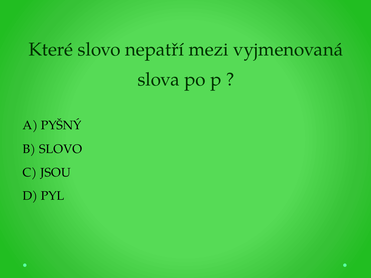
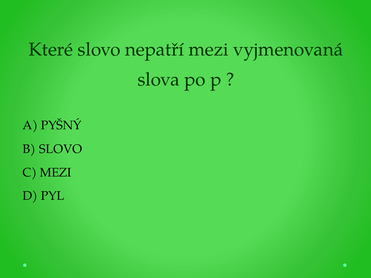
C JSOU: JSOU -> MEZI
